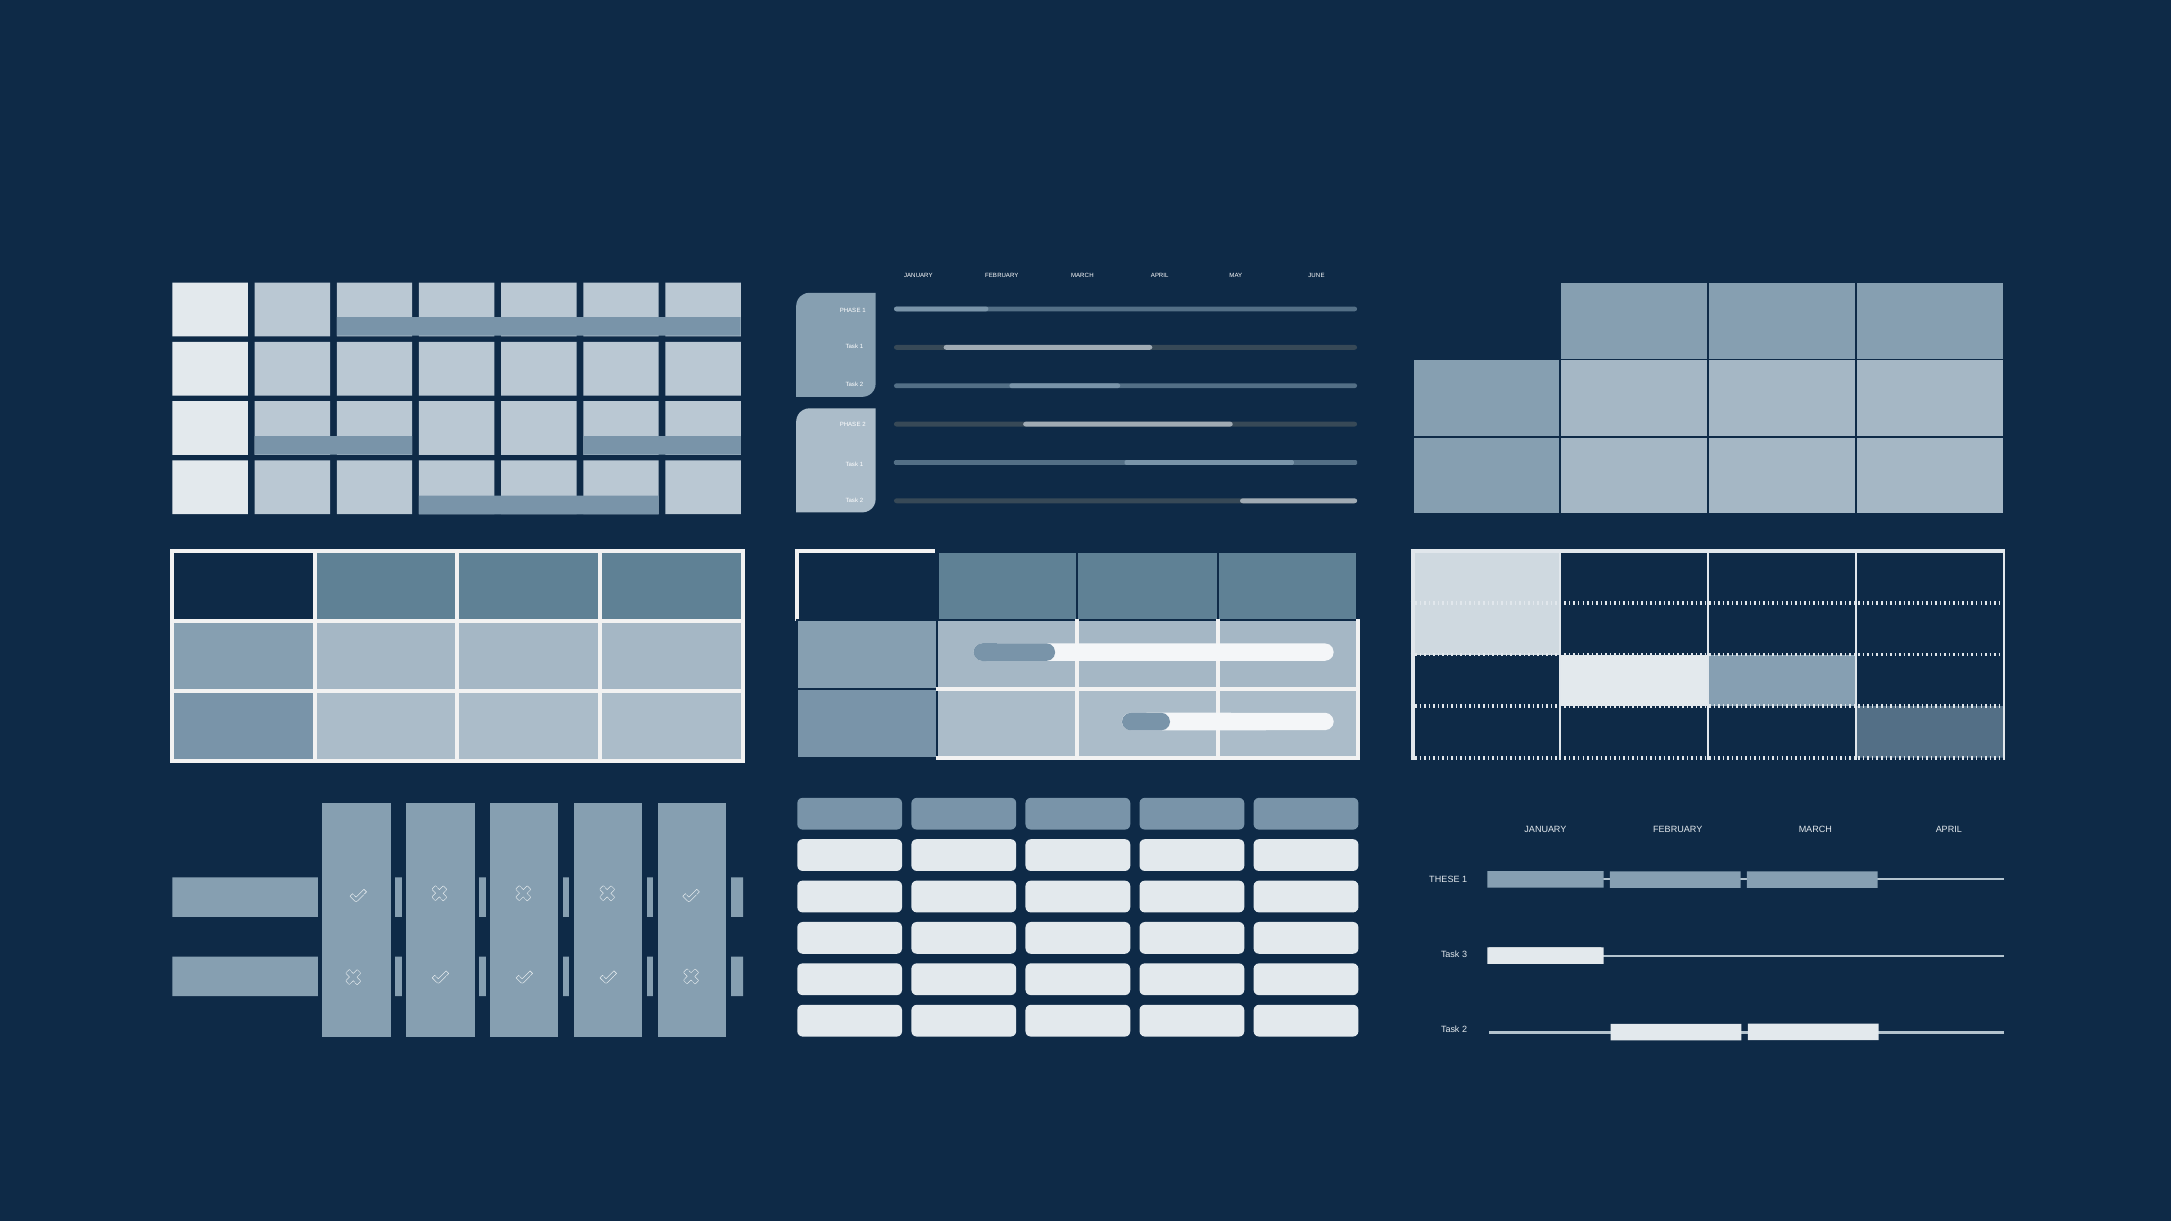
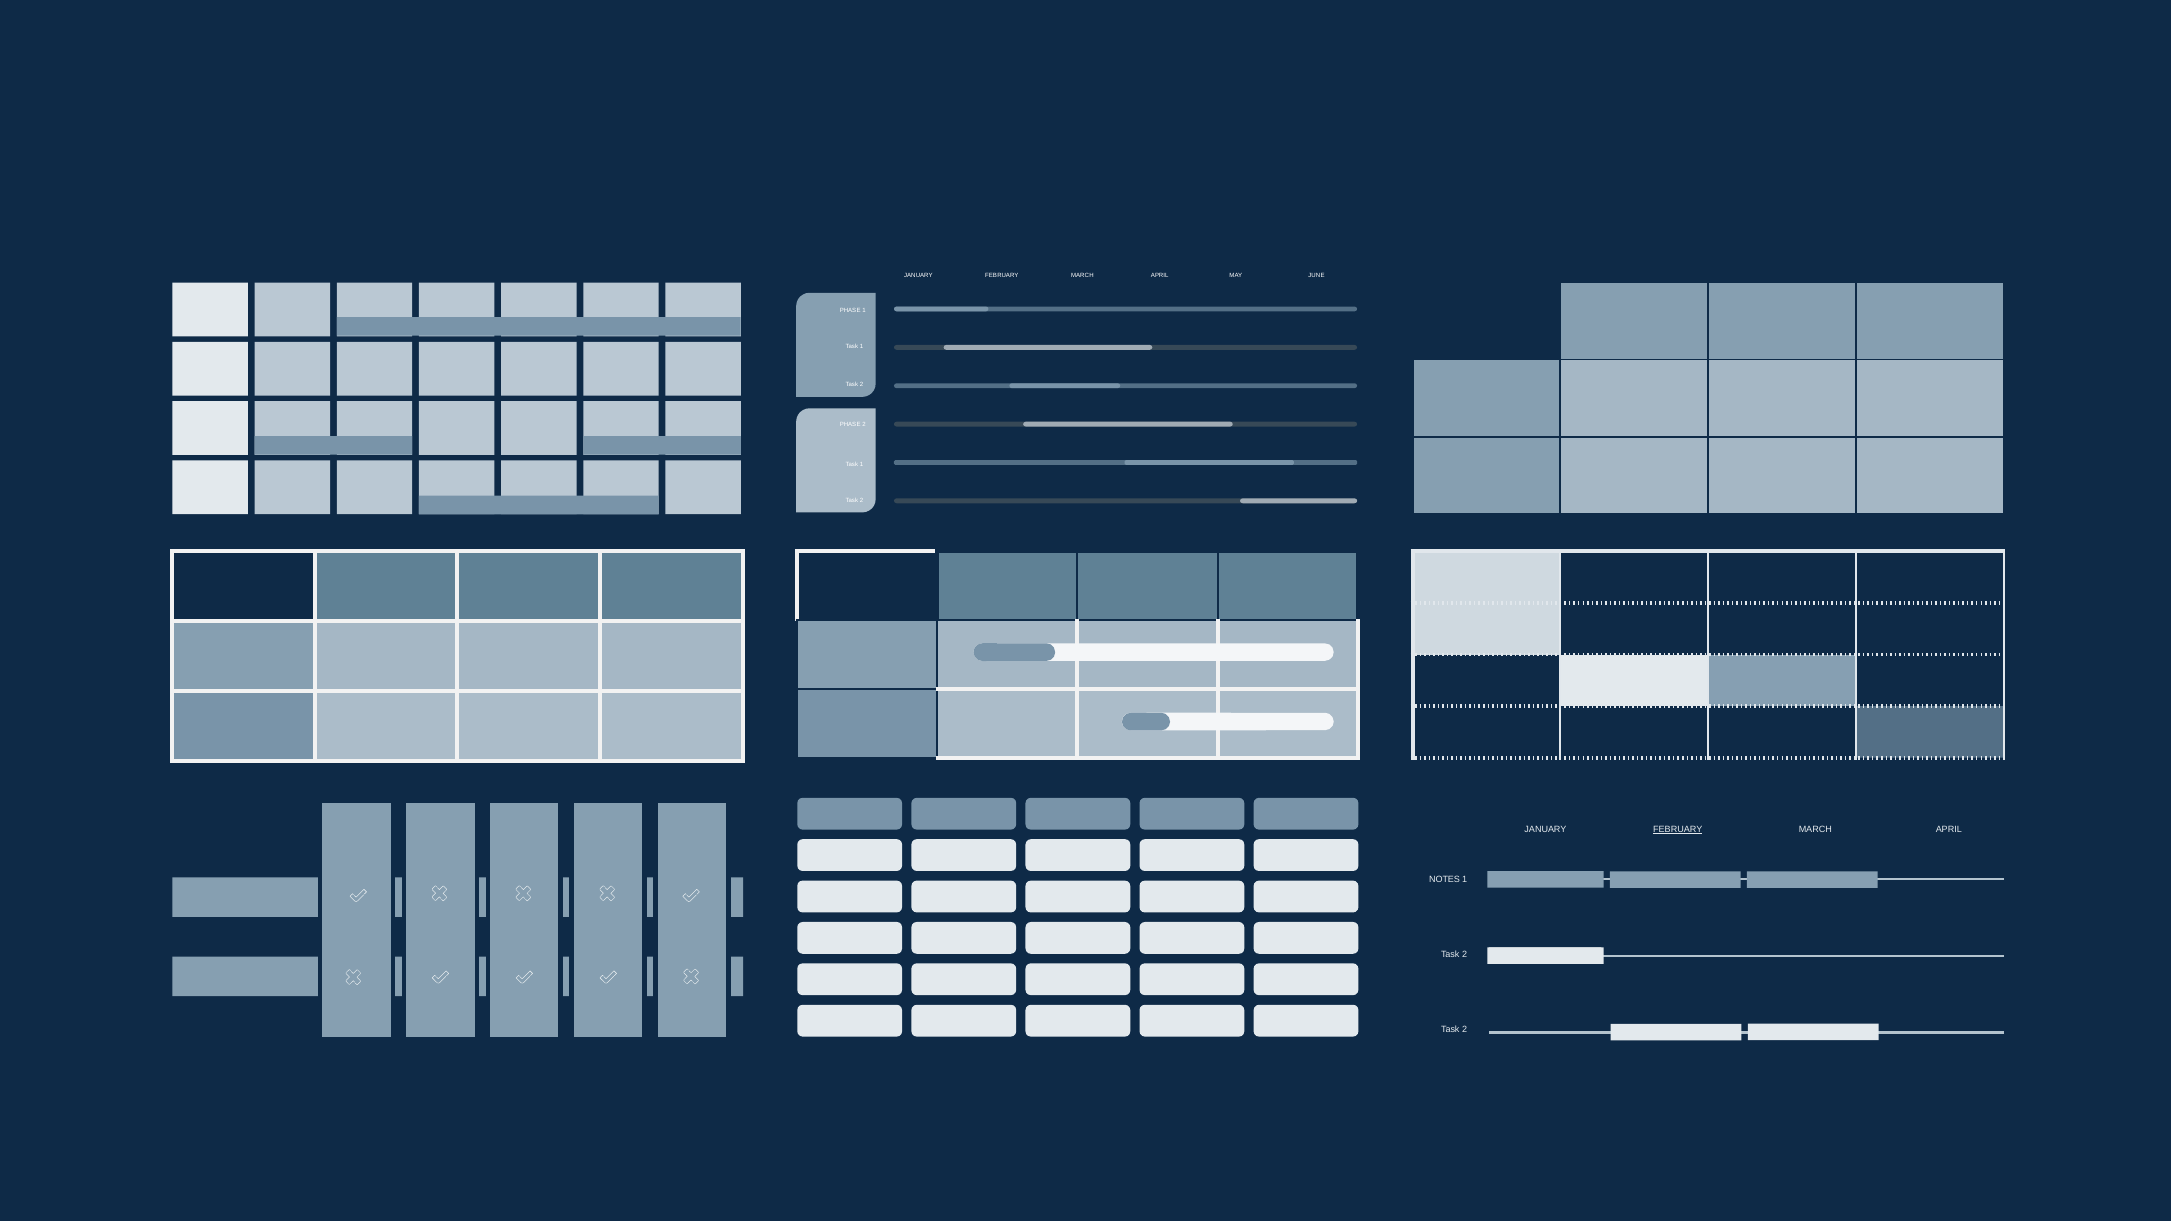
FEBRUARY at (1678, 830) underline: none -> present
THESE: THESE -> NOTES
3 at (1465, 955): 3 -> 2
